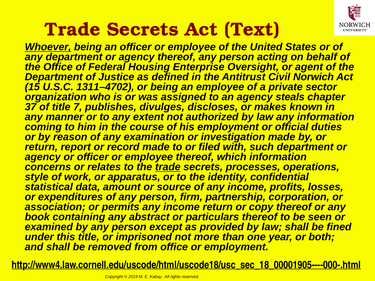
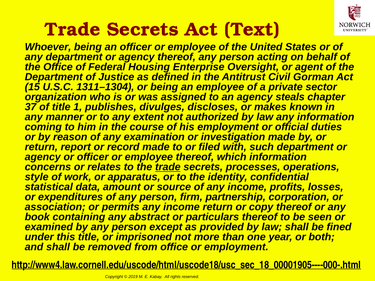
Whoever underline: present -> none
Norwich: Norwich -> Gorman
1311–4702: 1311–4702 -> 1311–1304
7: 7 -> 1
